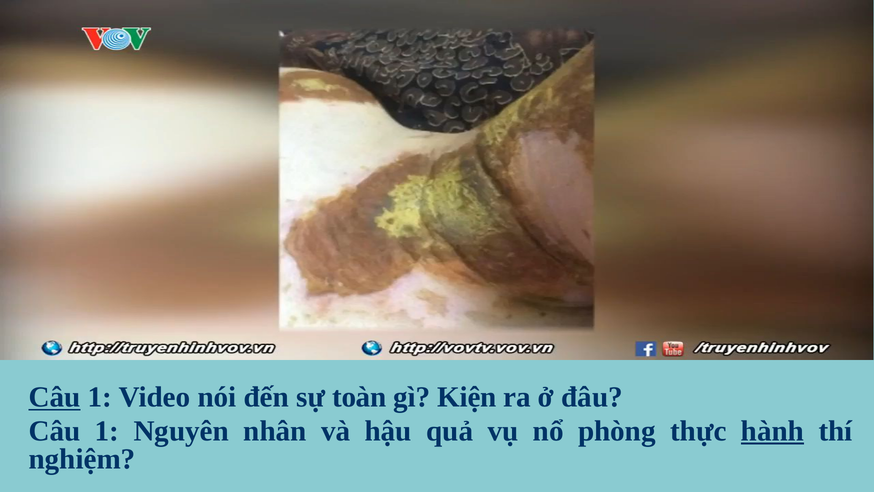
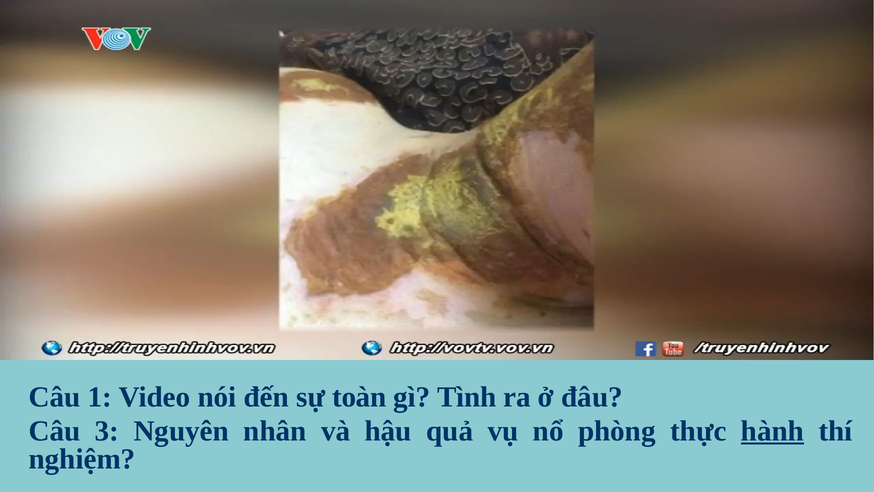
Câu at (54, 397) underline: present -> none
Kiện: Kiện -> Tình
1 at (107, 431): 1 -> 3
